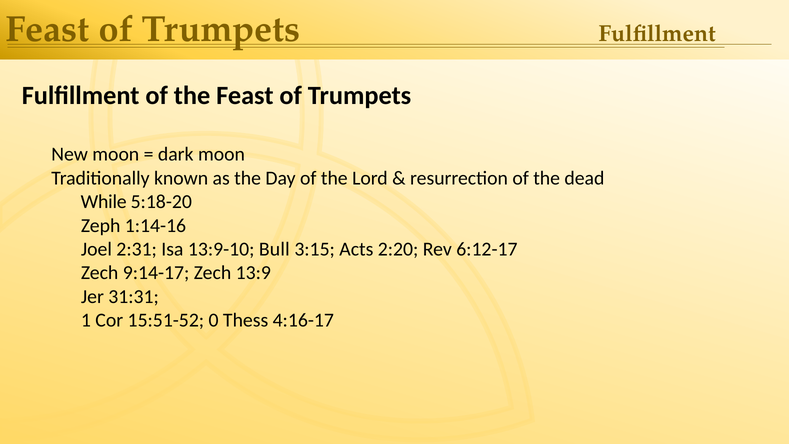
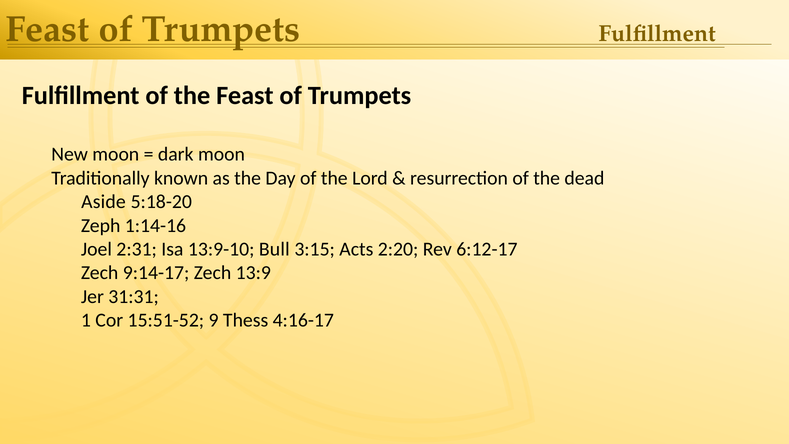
While: While -> Aside
0: 0 -> 9
